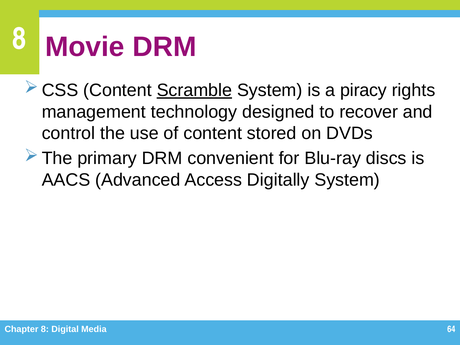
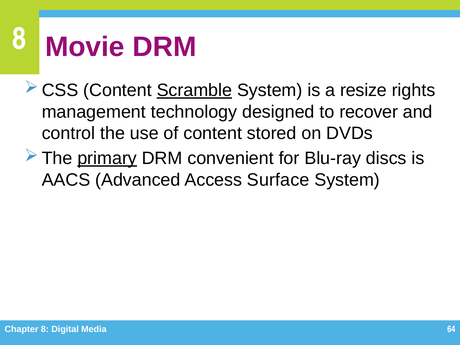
piracy: piracy -> resize
primary underline: none -> present
Digitally: Digitally -> Surface
